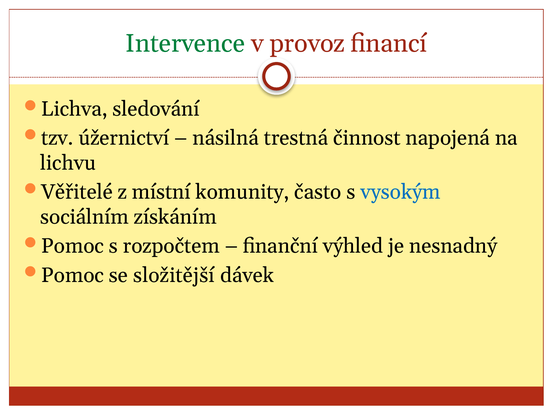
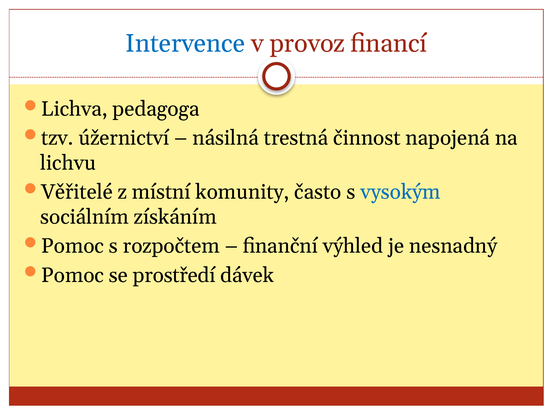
Intervence colour: green -> blue
sledování: sledování -> pedagoga
složitější: složitější -> prostředí
